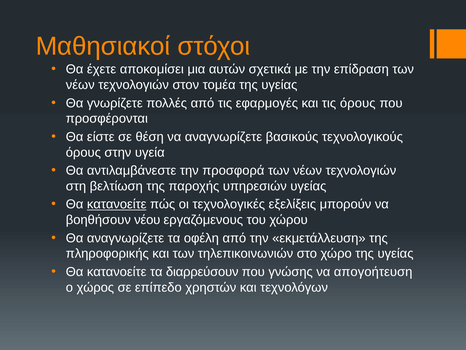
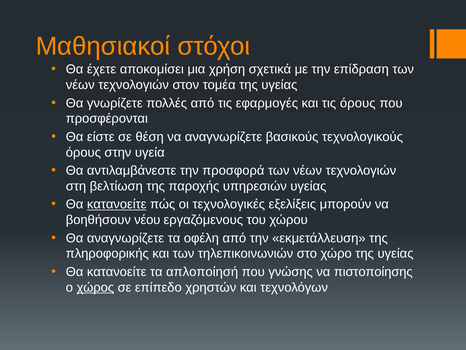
αυτών: αυτών -> χρήση
διαρρεύσουν: διαρρεύσουν -> απλοποίησή
απογοήτευση: απογοήτευση -> πιστοποίησης
χώρος underline: none -> present
